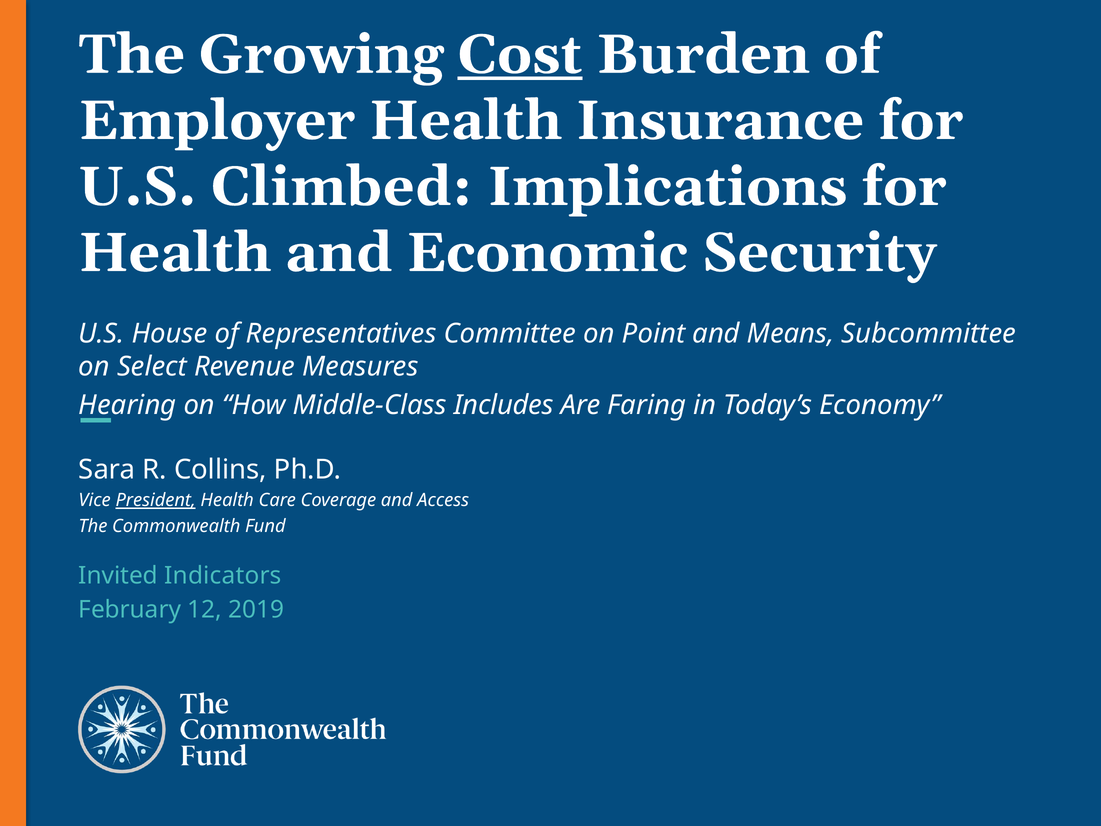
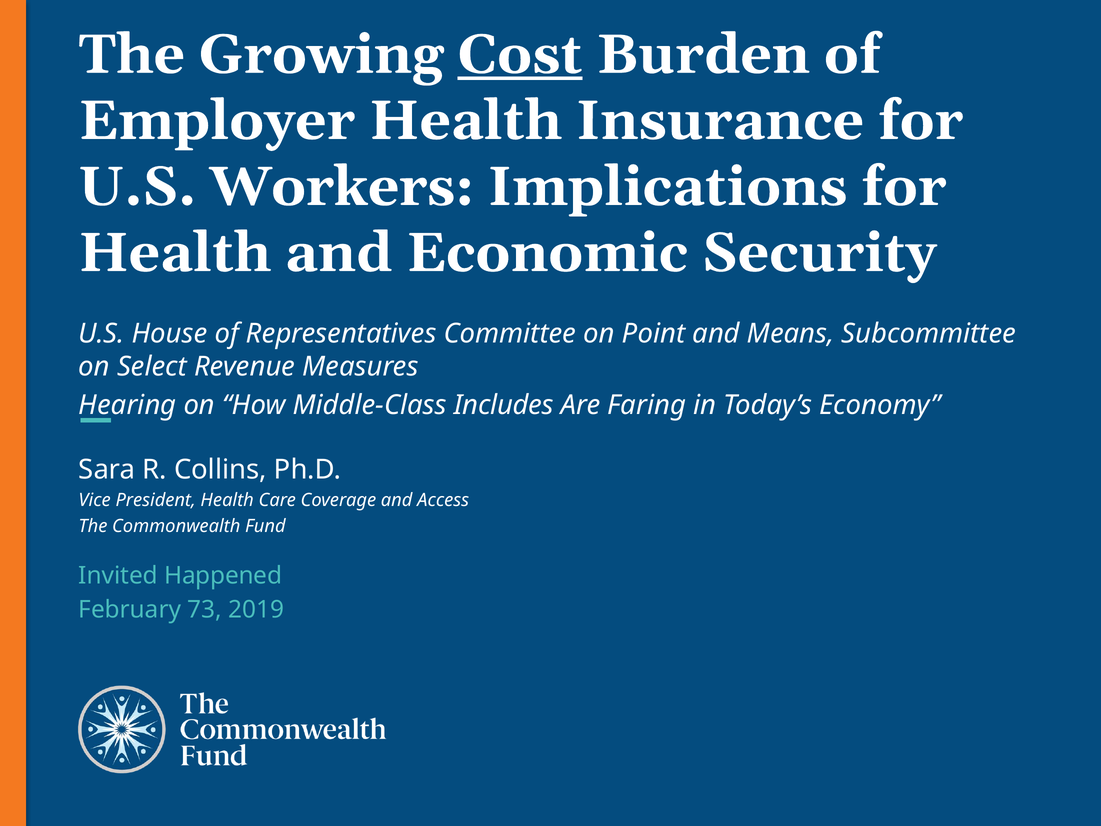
Climbed: Climbed -> Workers
President underline: present -> none
Indicators: Indicators -> Happened
12: 12 -> 73
